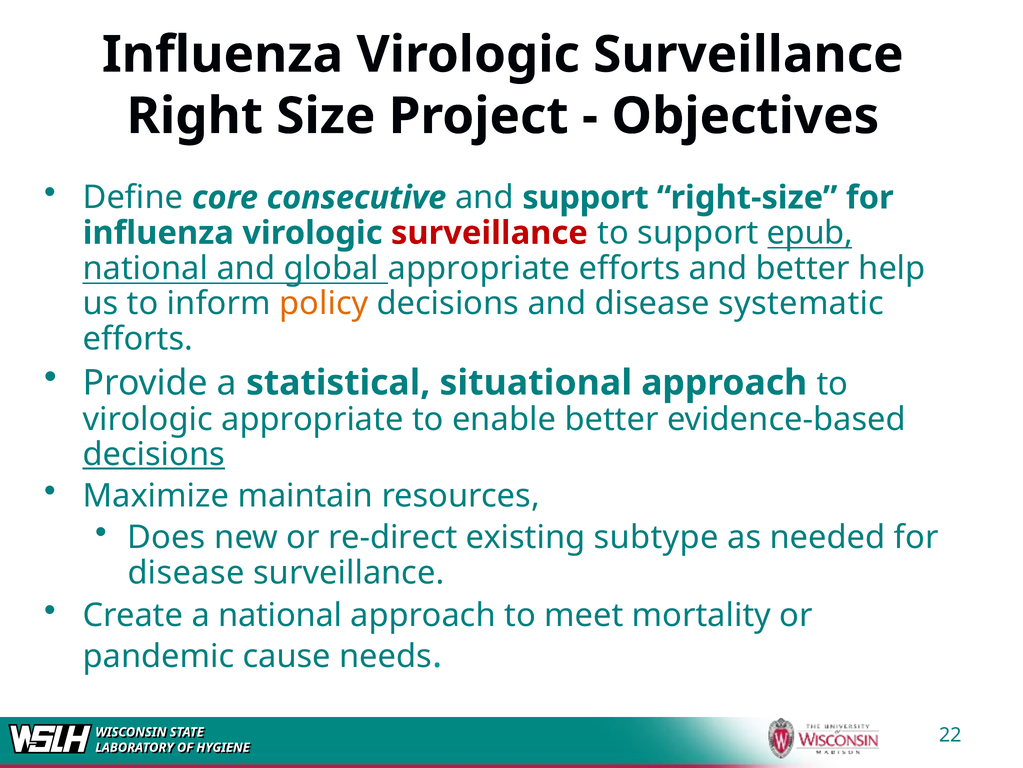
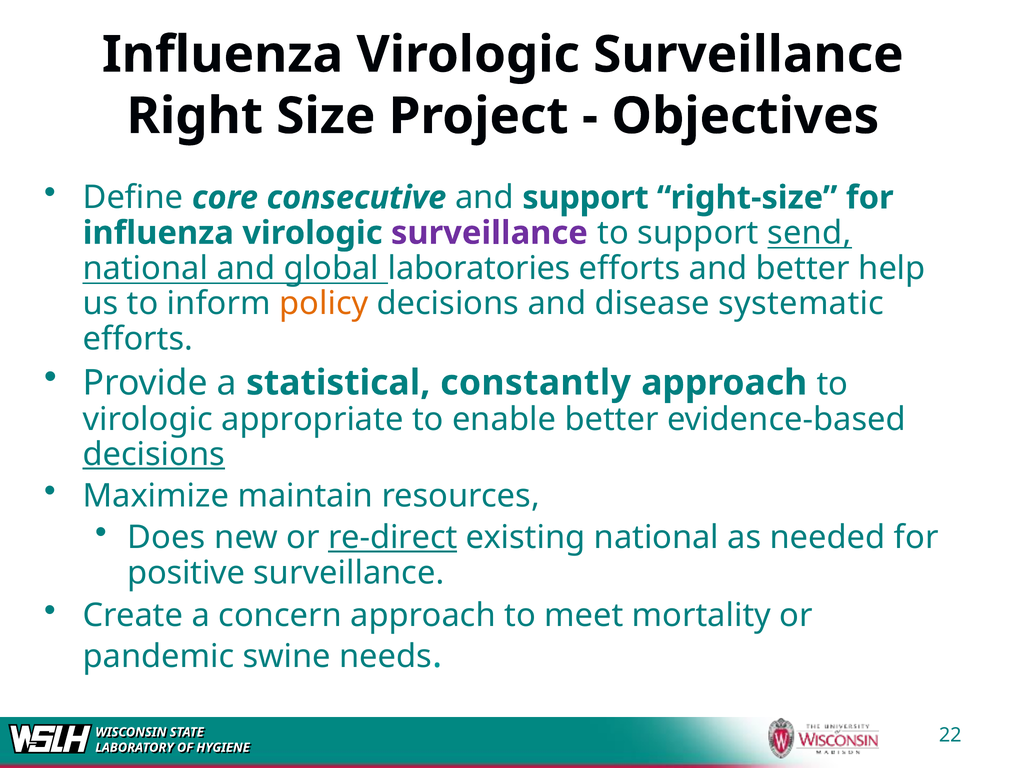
surveillance at (489, 233) colour: red -> purple
epub: epub -> send
global appropriate: appropriate -> laboratories
situational: situational -> constantly
re-direct underline: none -> present
existing subtype: subtype -> national
disease at (186, 572): disease -> positive
a national: national -> concern
cause: cause -> swine
